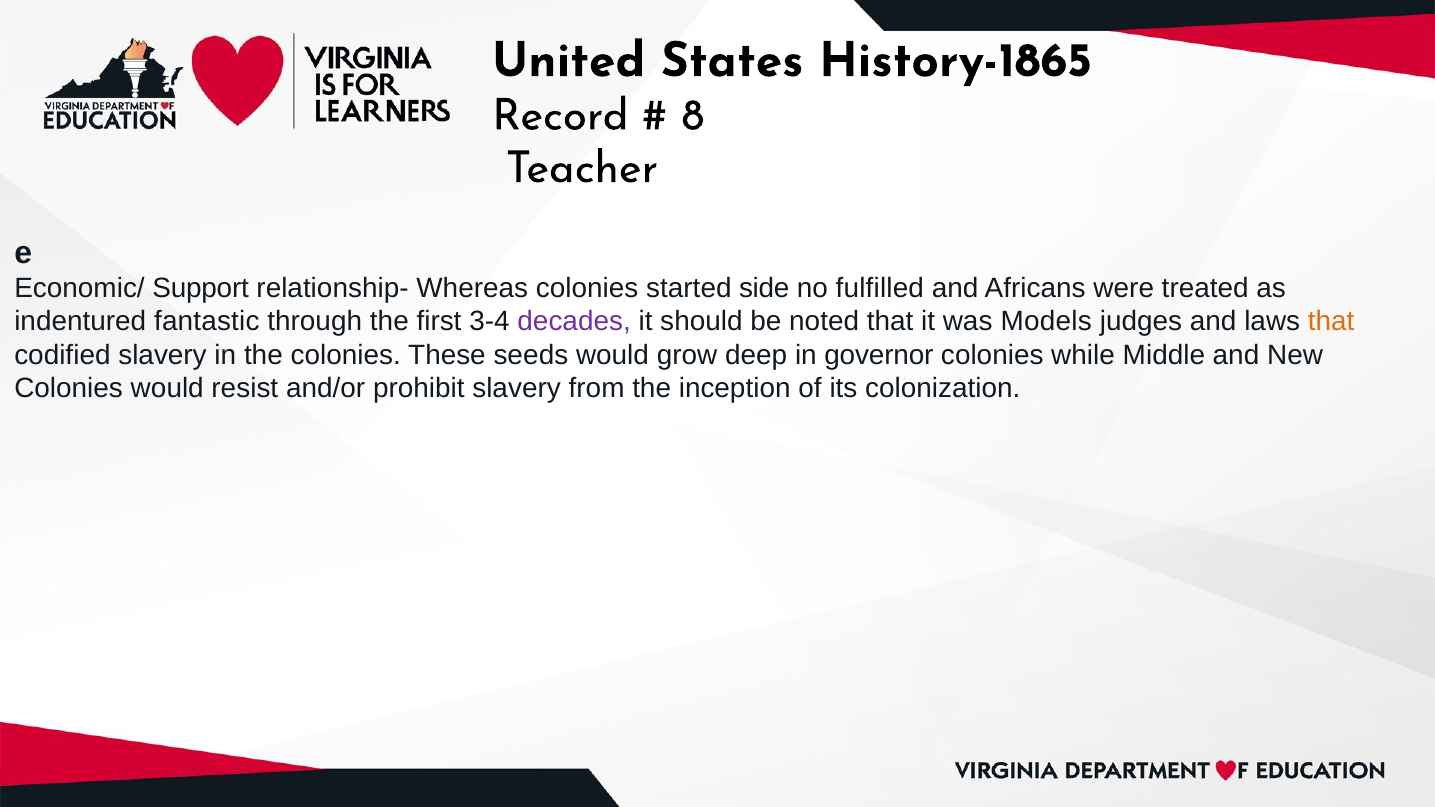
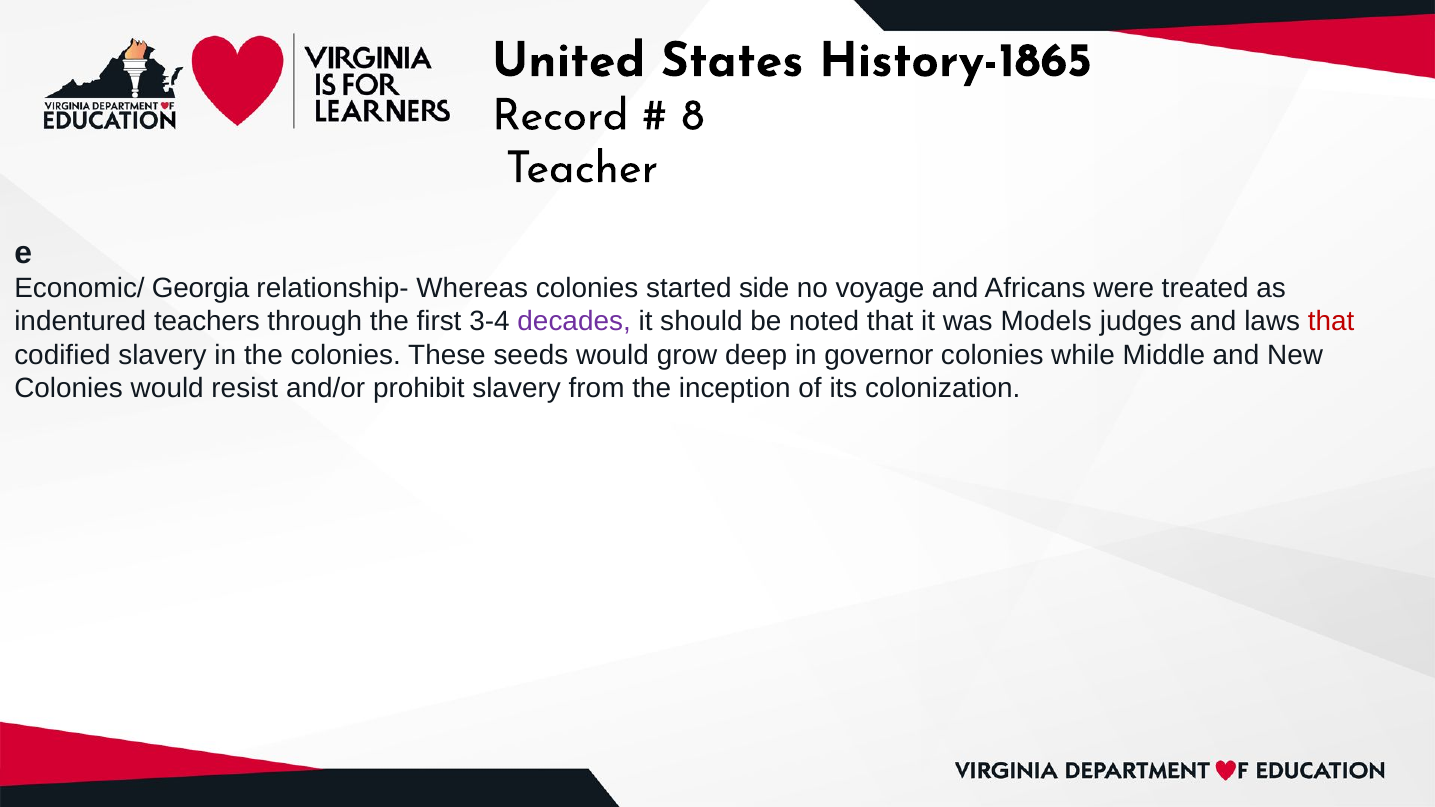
Support: Support -> Georgia
fulfilled: fulfilled -> voyage
fantastic: fantastic -> teachers
that at (1331, 322) colour: orange -> red
